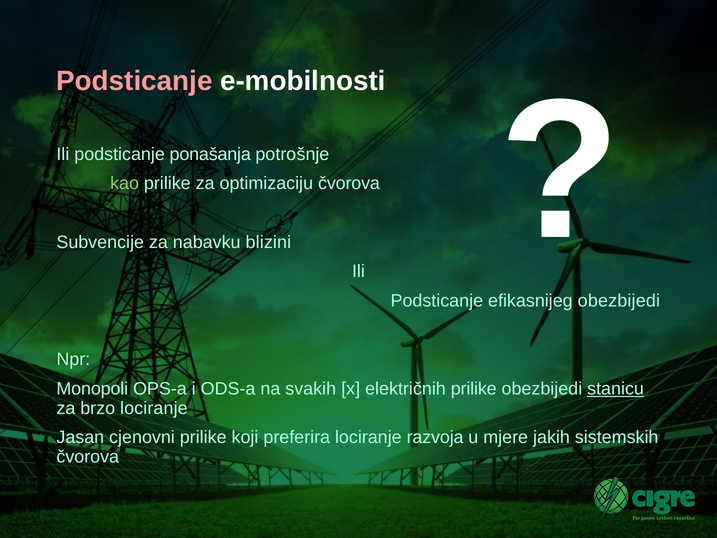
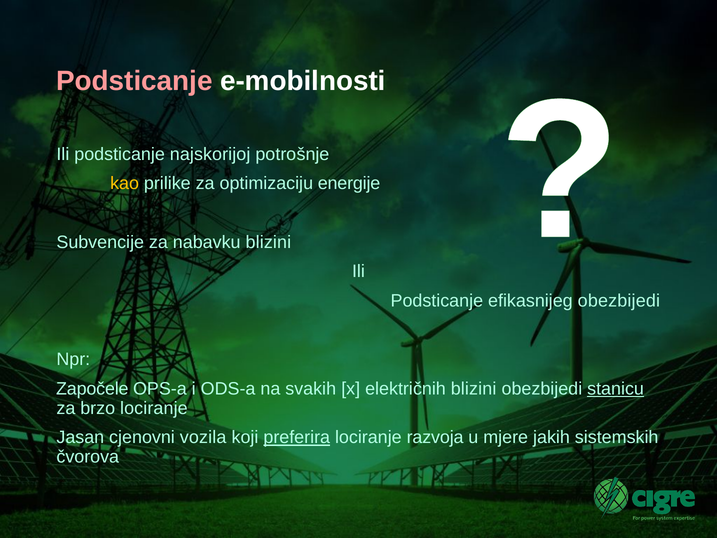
ponašanja: ponašanja -> najskorijoj
kao colour: light green -> yellow
optimizaciju čvorova: čvorova -> energije
Monopoli: Monopoli -> Započele
električnih prilike: prilike -> blizini
cjenovni prilike: prilike -> vozila
preferira underline: none -> present
